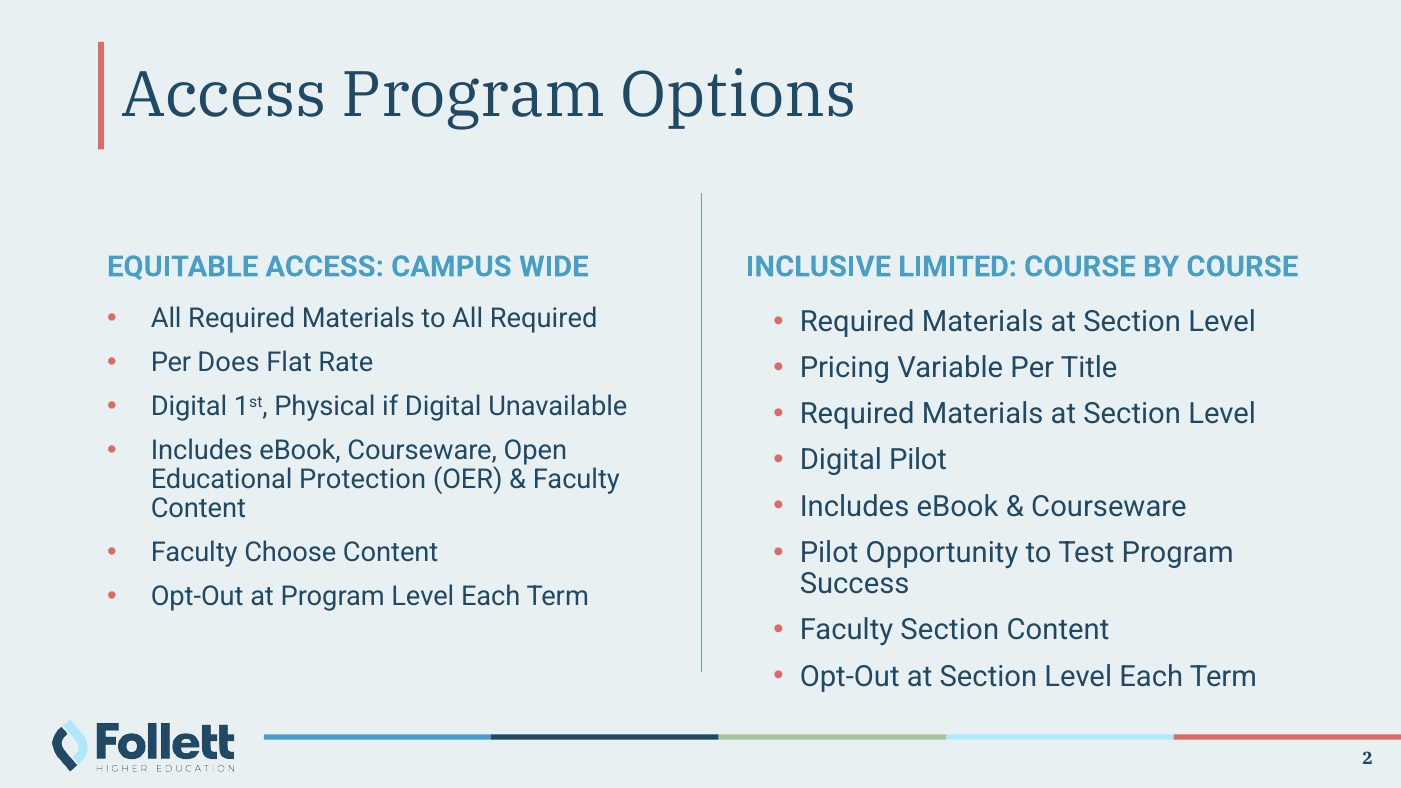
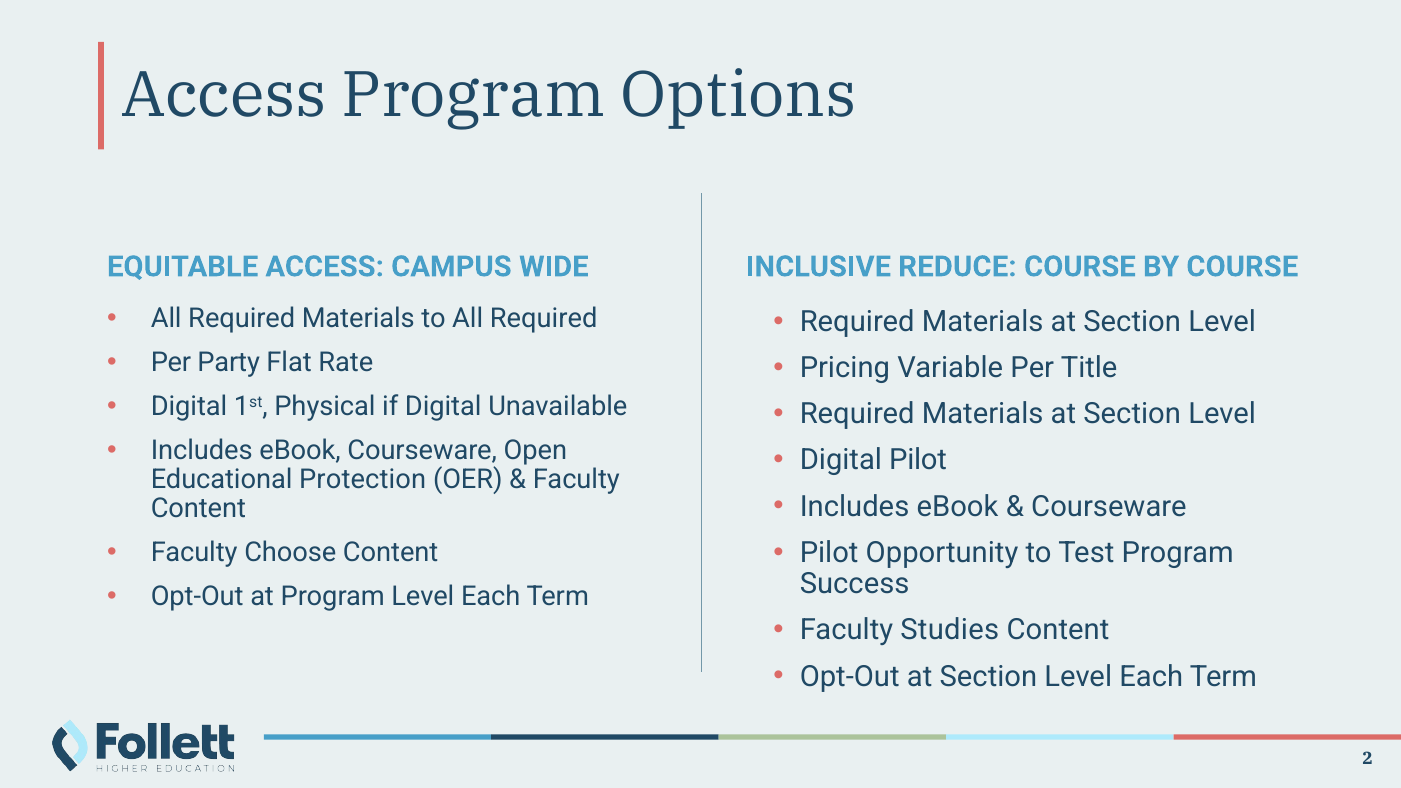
LIMITED: LIMITED -> REDUCE
Does: Does -> Party
Faculty Section: Section -> Studies
